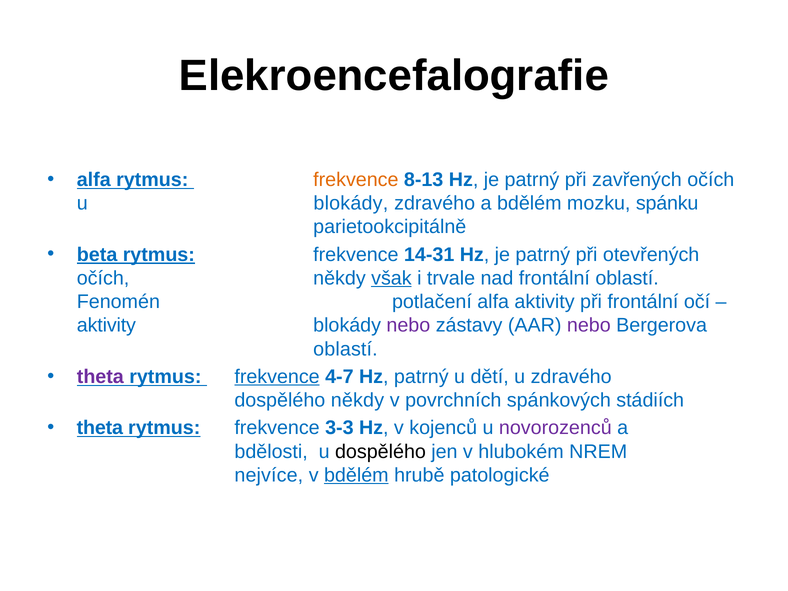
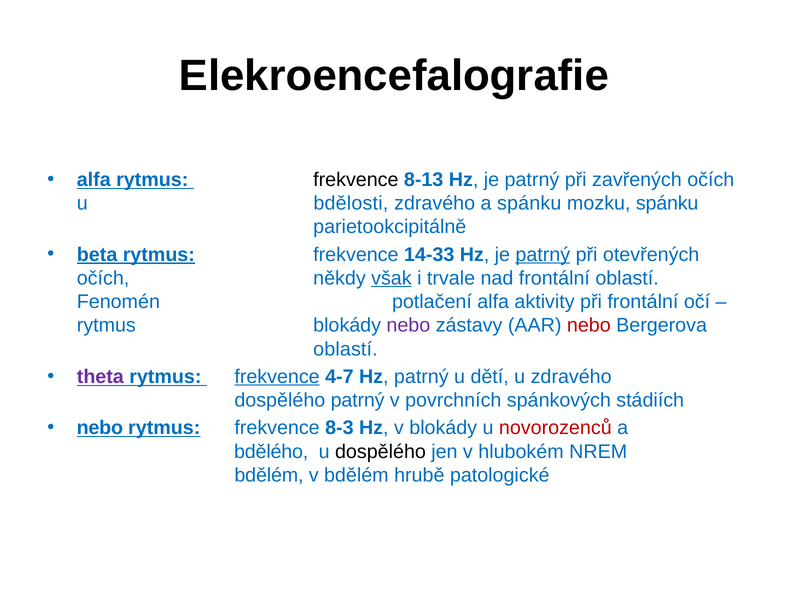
frekvence at (356, 180) colour: orange -> black
u blokády: blokády -> bdělosti
a bdělém: bdělém -> spánku
14-31: 14-31 -> 14-33
patrný at (543, 255) underline: none -> present
aktivity at (106, 325): aktivity -> rytmus
nebo at (589, 325) colour: purple -> red
dospělého někdy: někdy -> patrný
theta at (100, 428): theta -> nebo
3-3: 3-3 -> 8-3
v kojenců: kojenců -> blokády
novorozenců colour: purple -> red
bdělosti: bdělosti -> bdělého
nejvíce at (269, 475): nejvíce -> bdělém
bdělém at (356, 475) underline: present -> none
